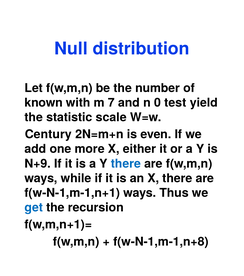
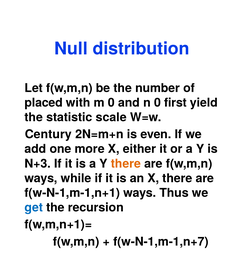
known: known -> placed
m 7: 7 -> 0
test: test -> first
N+9: N+9 -> N+3
there at (126, 164) colour: blue -> orange
f(w-N-1,m-1,n+8: f(w-N-1,m-1,n+8 -> f(w-N-1,m-1,n+7
